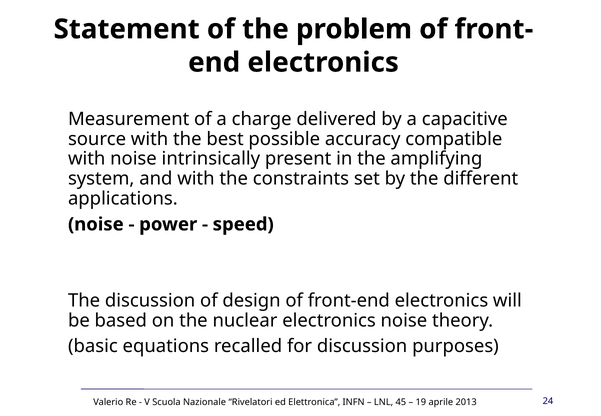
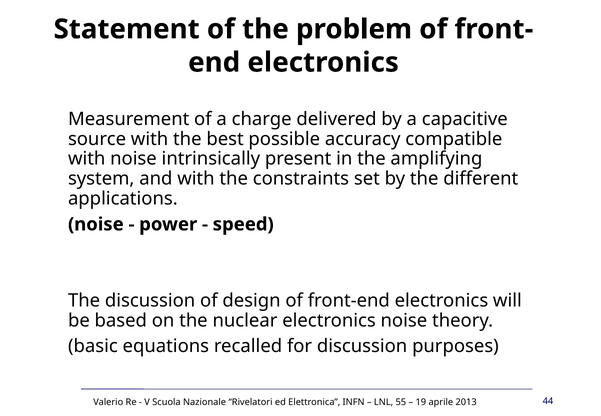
45: 45 -> 55
24: 24 -> 44
